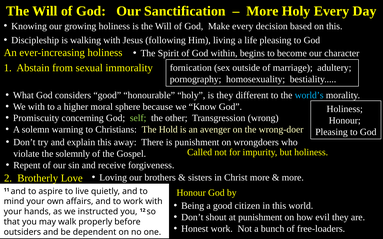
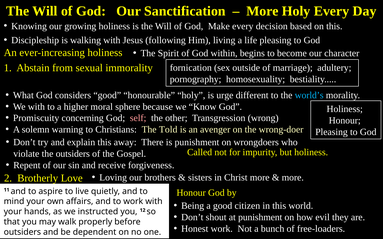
is they: they -> urge
self colour: light green -> pink
Hold: Hold -> Told
the solemnly: solemnly -> outsiders
